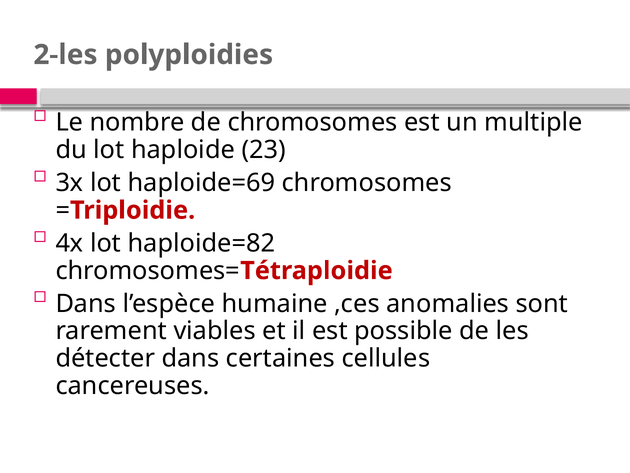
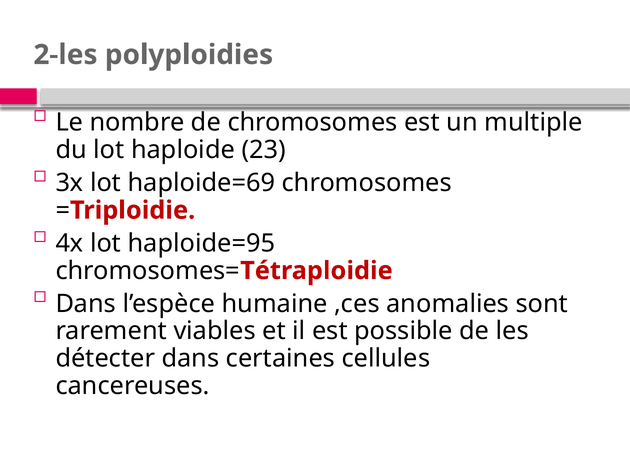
haploide=82: haploide=82 -> haploide=95
